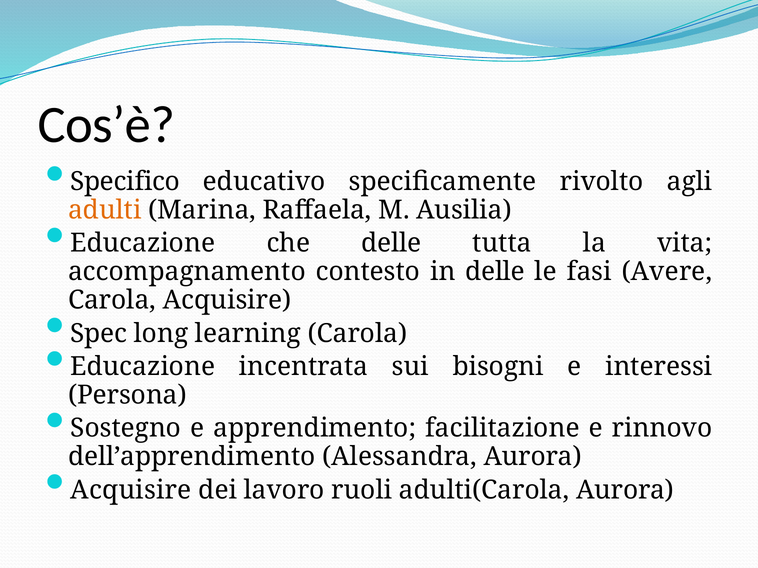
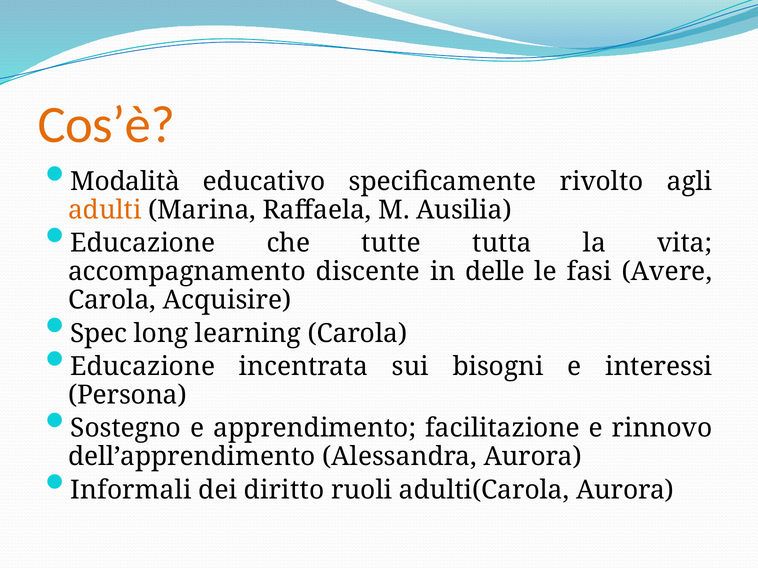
Cos’è colour: black -> orange
Specifico: Specifico -> Modalità
che delle: delle -> tutte
contesto: contesto -> discente
Acquisire at (131, 490): Acquisire -> Informali
lavoro: lavoro -> diritto
